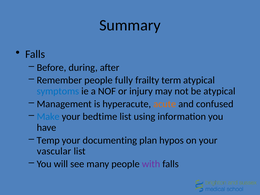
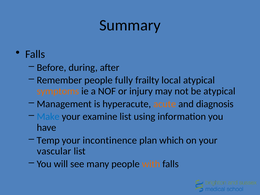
term: term -> local
symptoms colour: blue -> orange
confused: confused -> diagnosis
bedtime: bedtime -> examine
documenting: documenting -> incontinence
hypos: hypos -> which
with colour: purple -> orange
